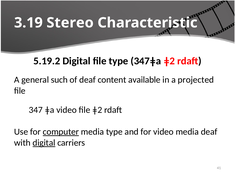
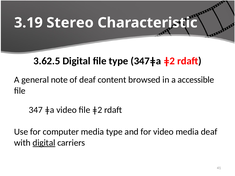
5.19.2: 5.19.2 -> 3.62.5
such: such -> note
available: available -> browsed
projected: projected -> accessible
computer underline: present -> none
